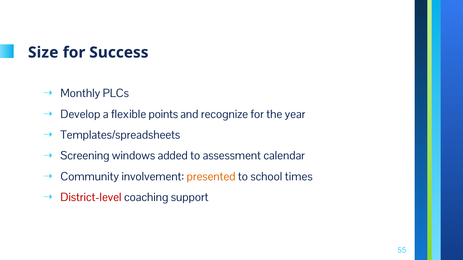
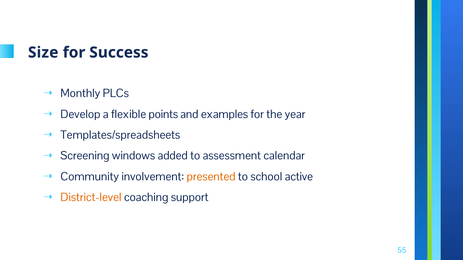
recognize: recognize -> examples
times: times -> active
District-level colour: red -> orange
